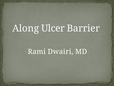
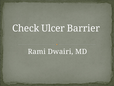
Along: Along -> Check
